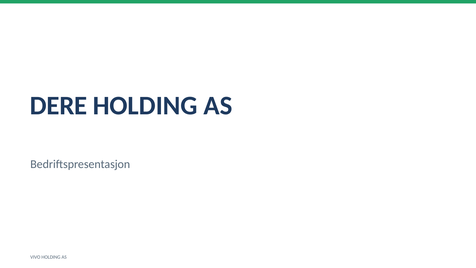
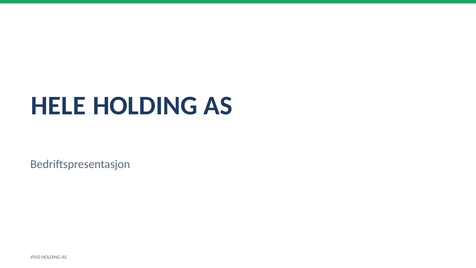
DERE: DERE -> HELE
